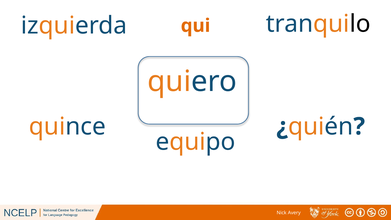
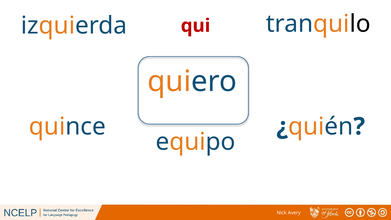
qui colour: orange -> red
